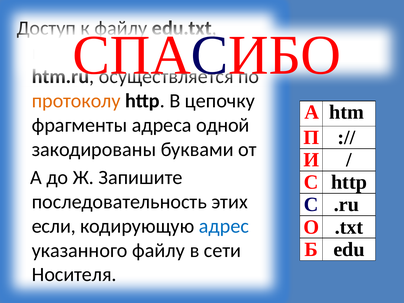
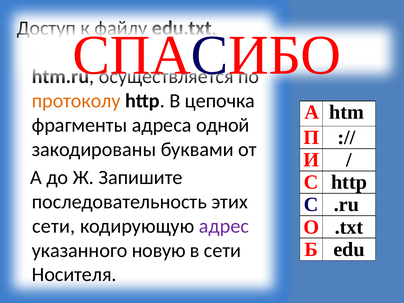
цепочку: цепочку -> цепочка
если at (54, 226): если -> сети
адрес colour: blue -> purple
указанного файлу: файлу -> новую
